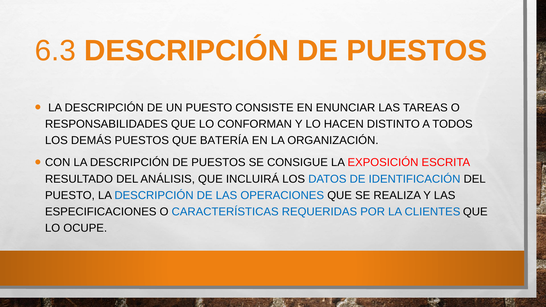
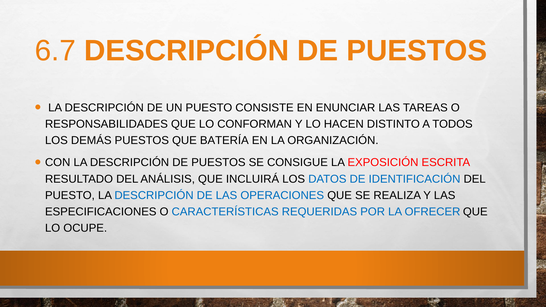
6.3: 6.3 -> 6.7
CLIENTES: CLIENTES -> OFRECER
